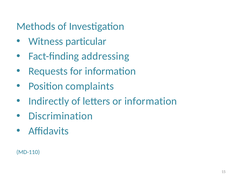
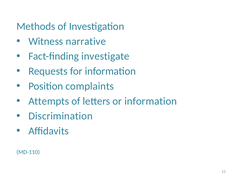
particular: particular -> narrative
addressing: addressing -> investigate
Indirectly: Indirectly -> Attempts
